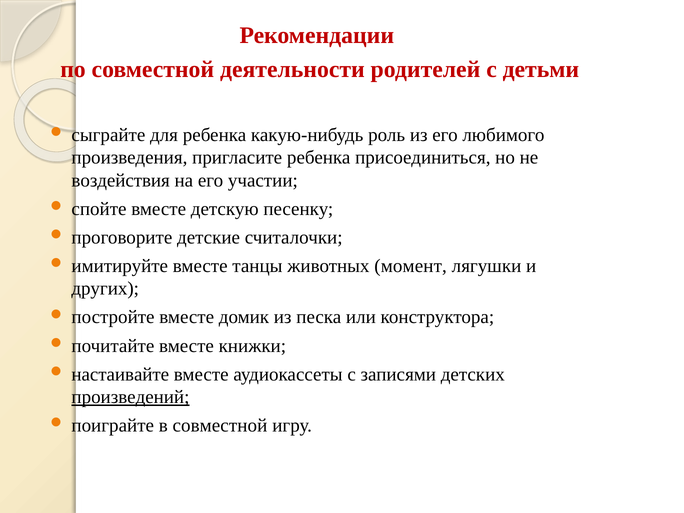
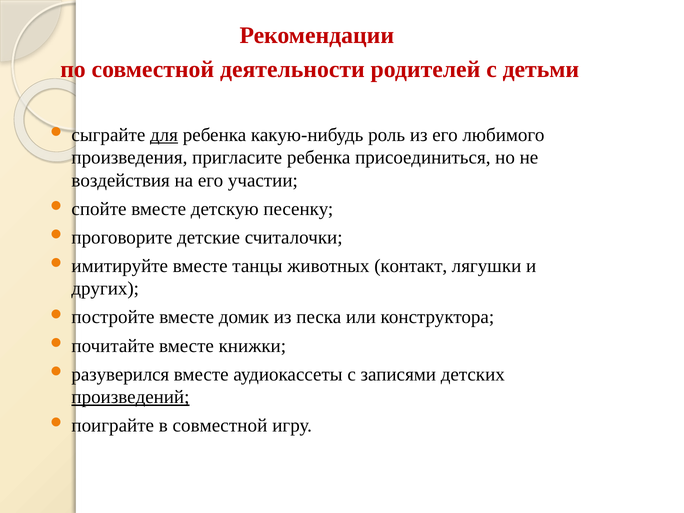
для underline: none -> present
момент: момент -> контакт
настаивайте: настаивайте -> разуверился
